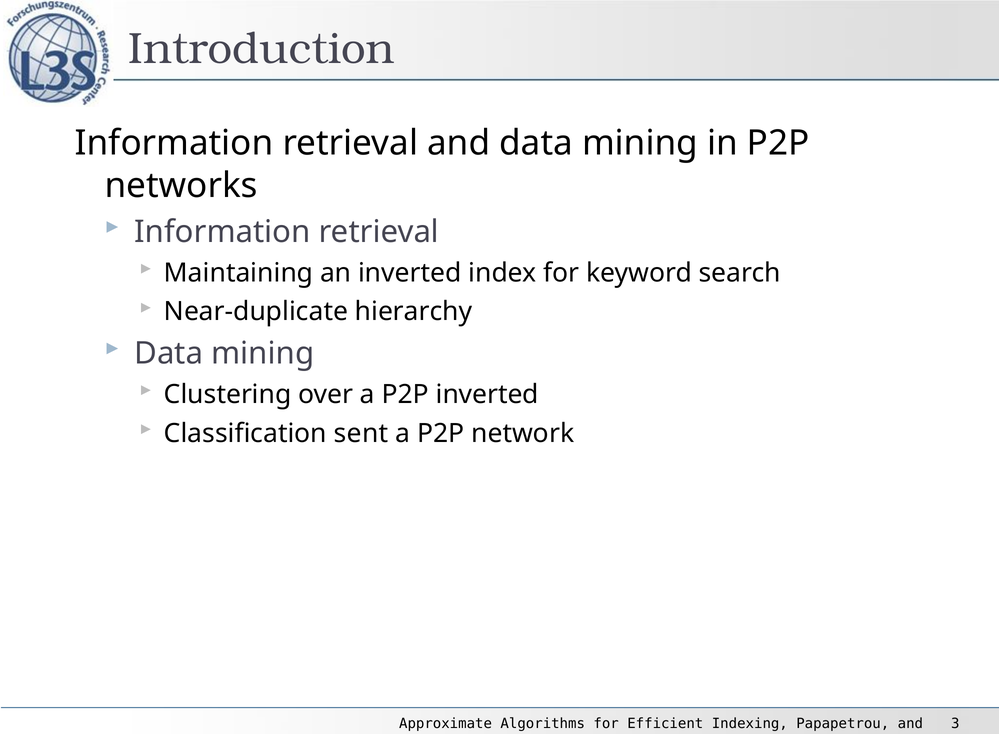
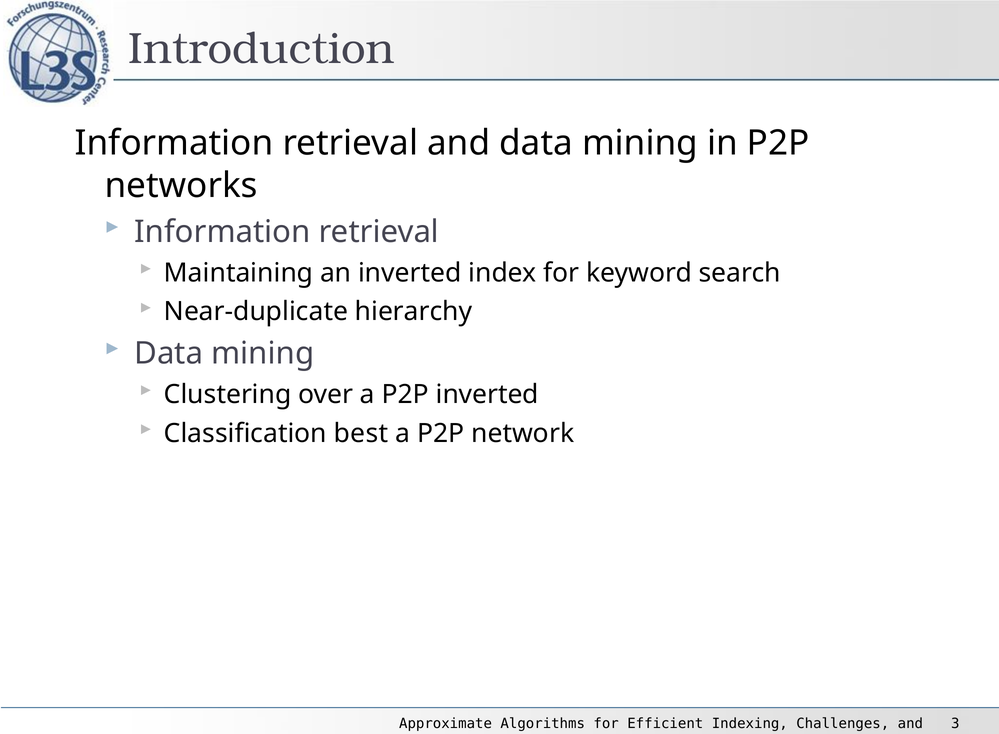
sent: sent -> best
Papapetrou: Papapetrou -> Challenges
